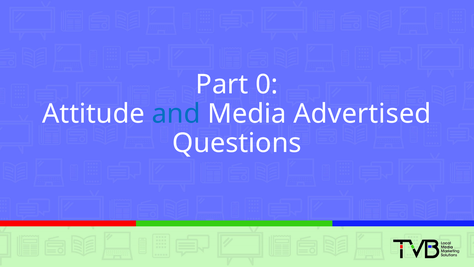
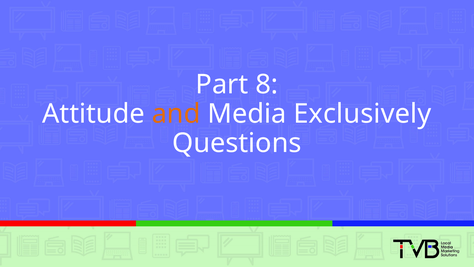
0: 0 -> 8
and colour: blue -> orange
Advertised: Advertised -> Exclusively
